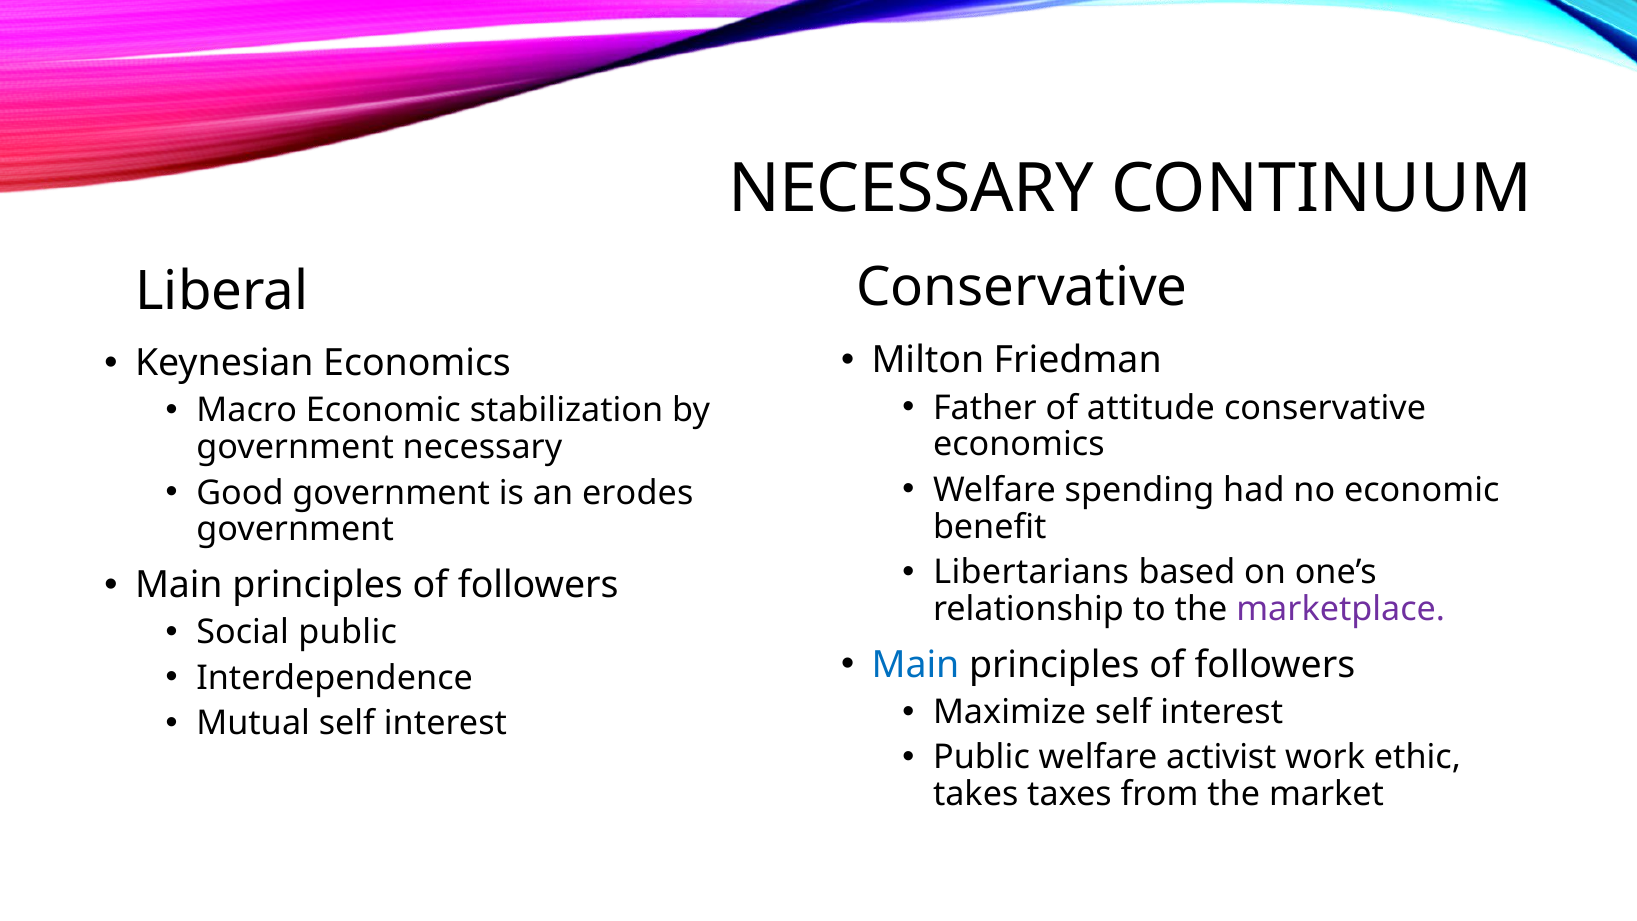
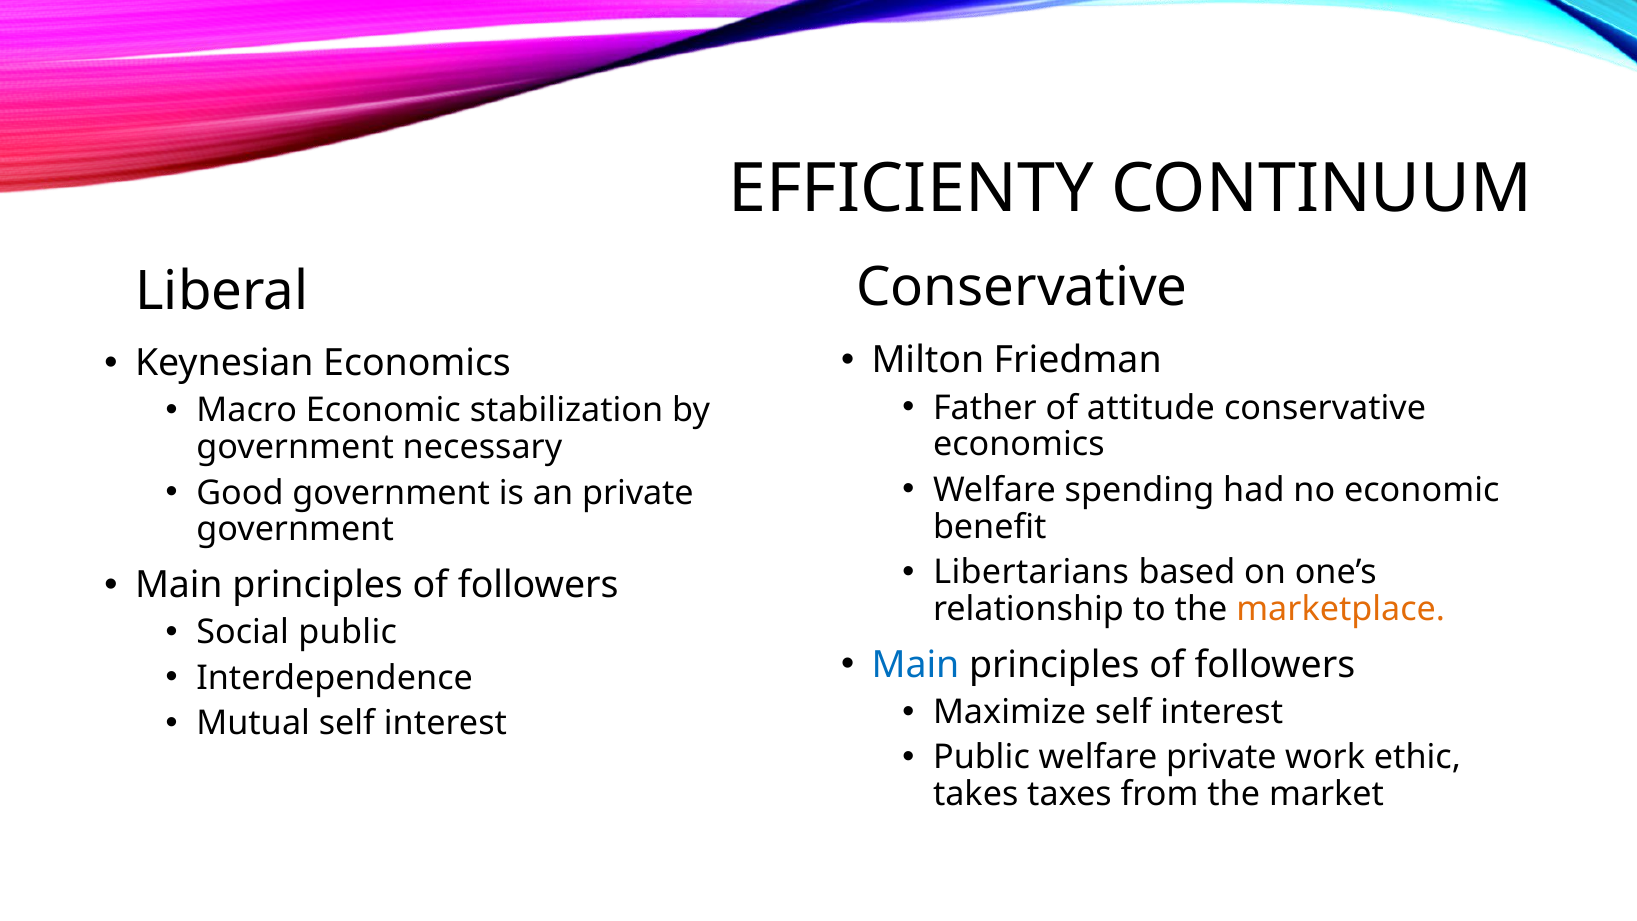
NECESSARY at (911, 189): NECESSARY -> EFFICIENTY
an erodes: erodes -> private
marketplace colour: purple -> orange
welfare activist: activist -> private
